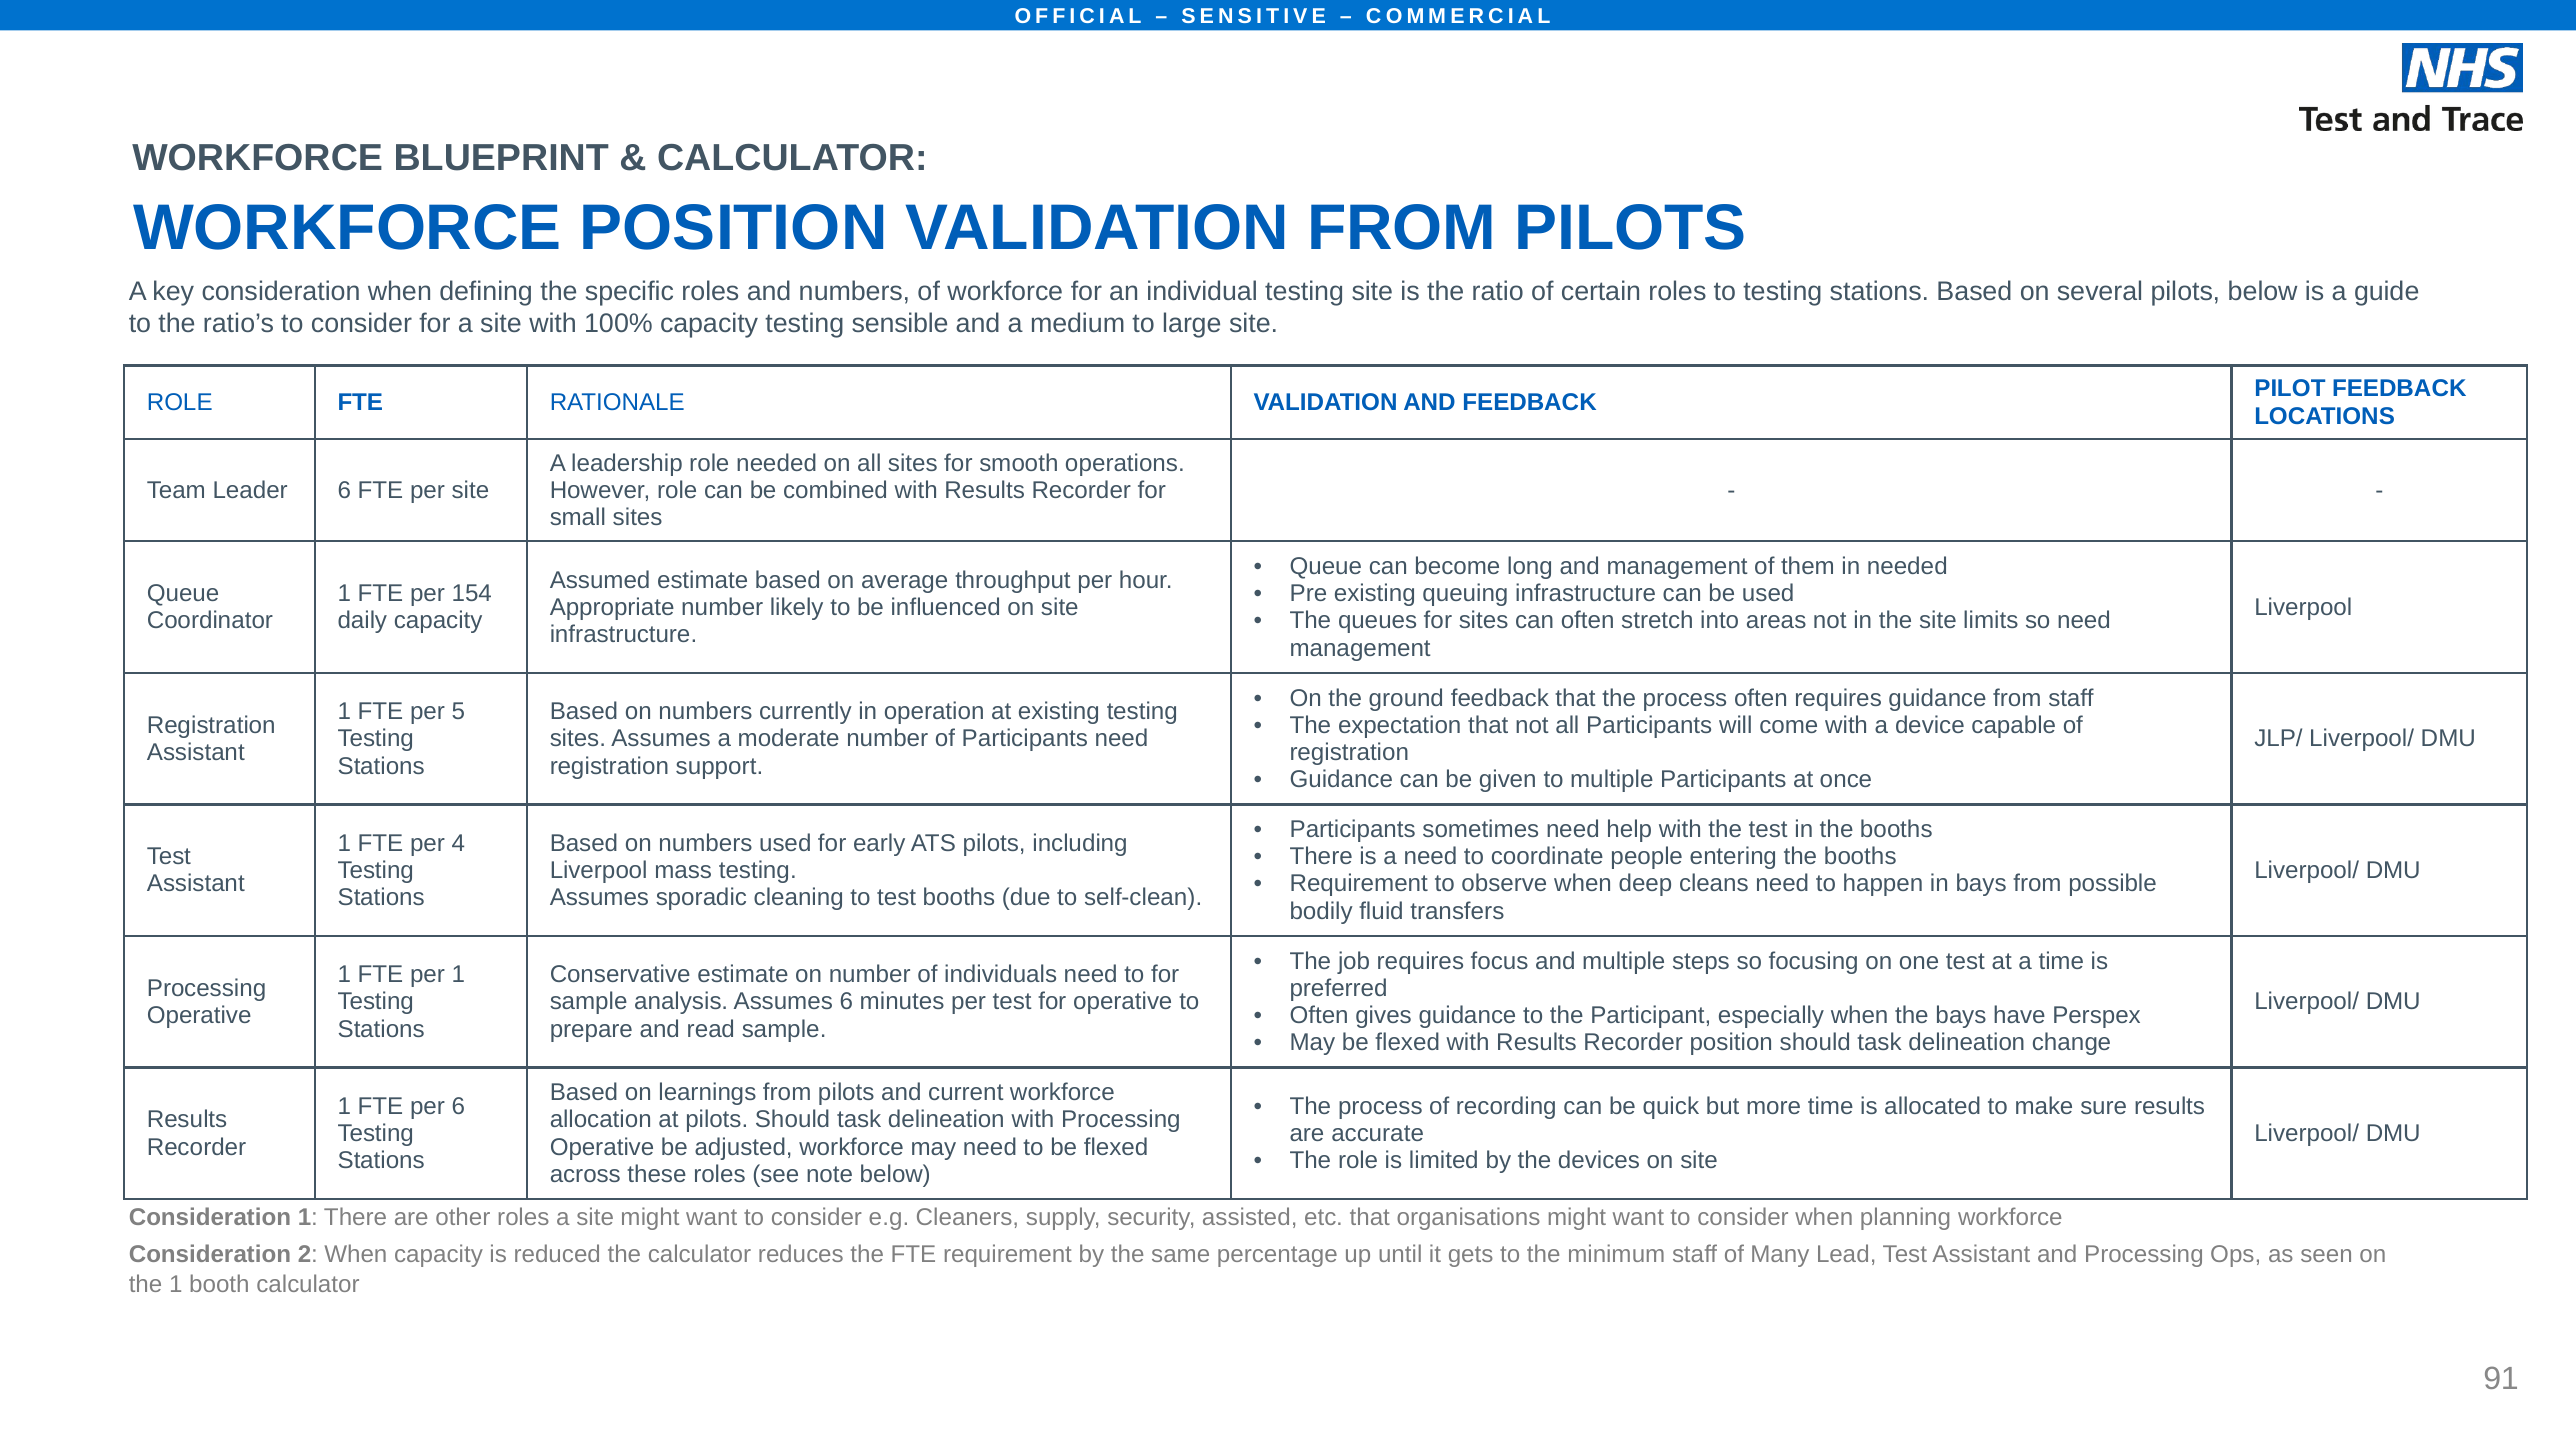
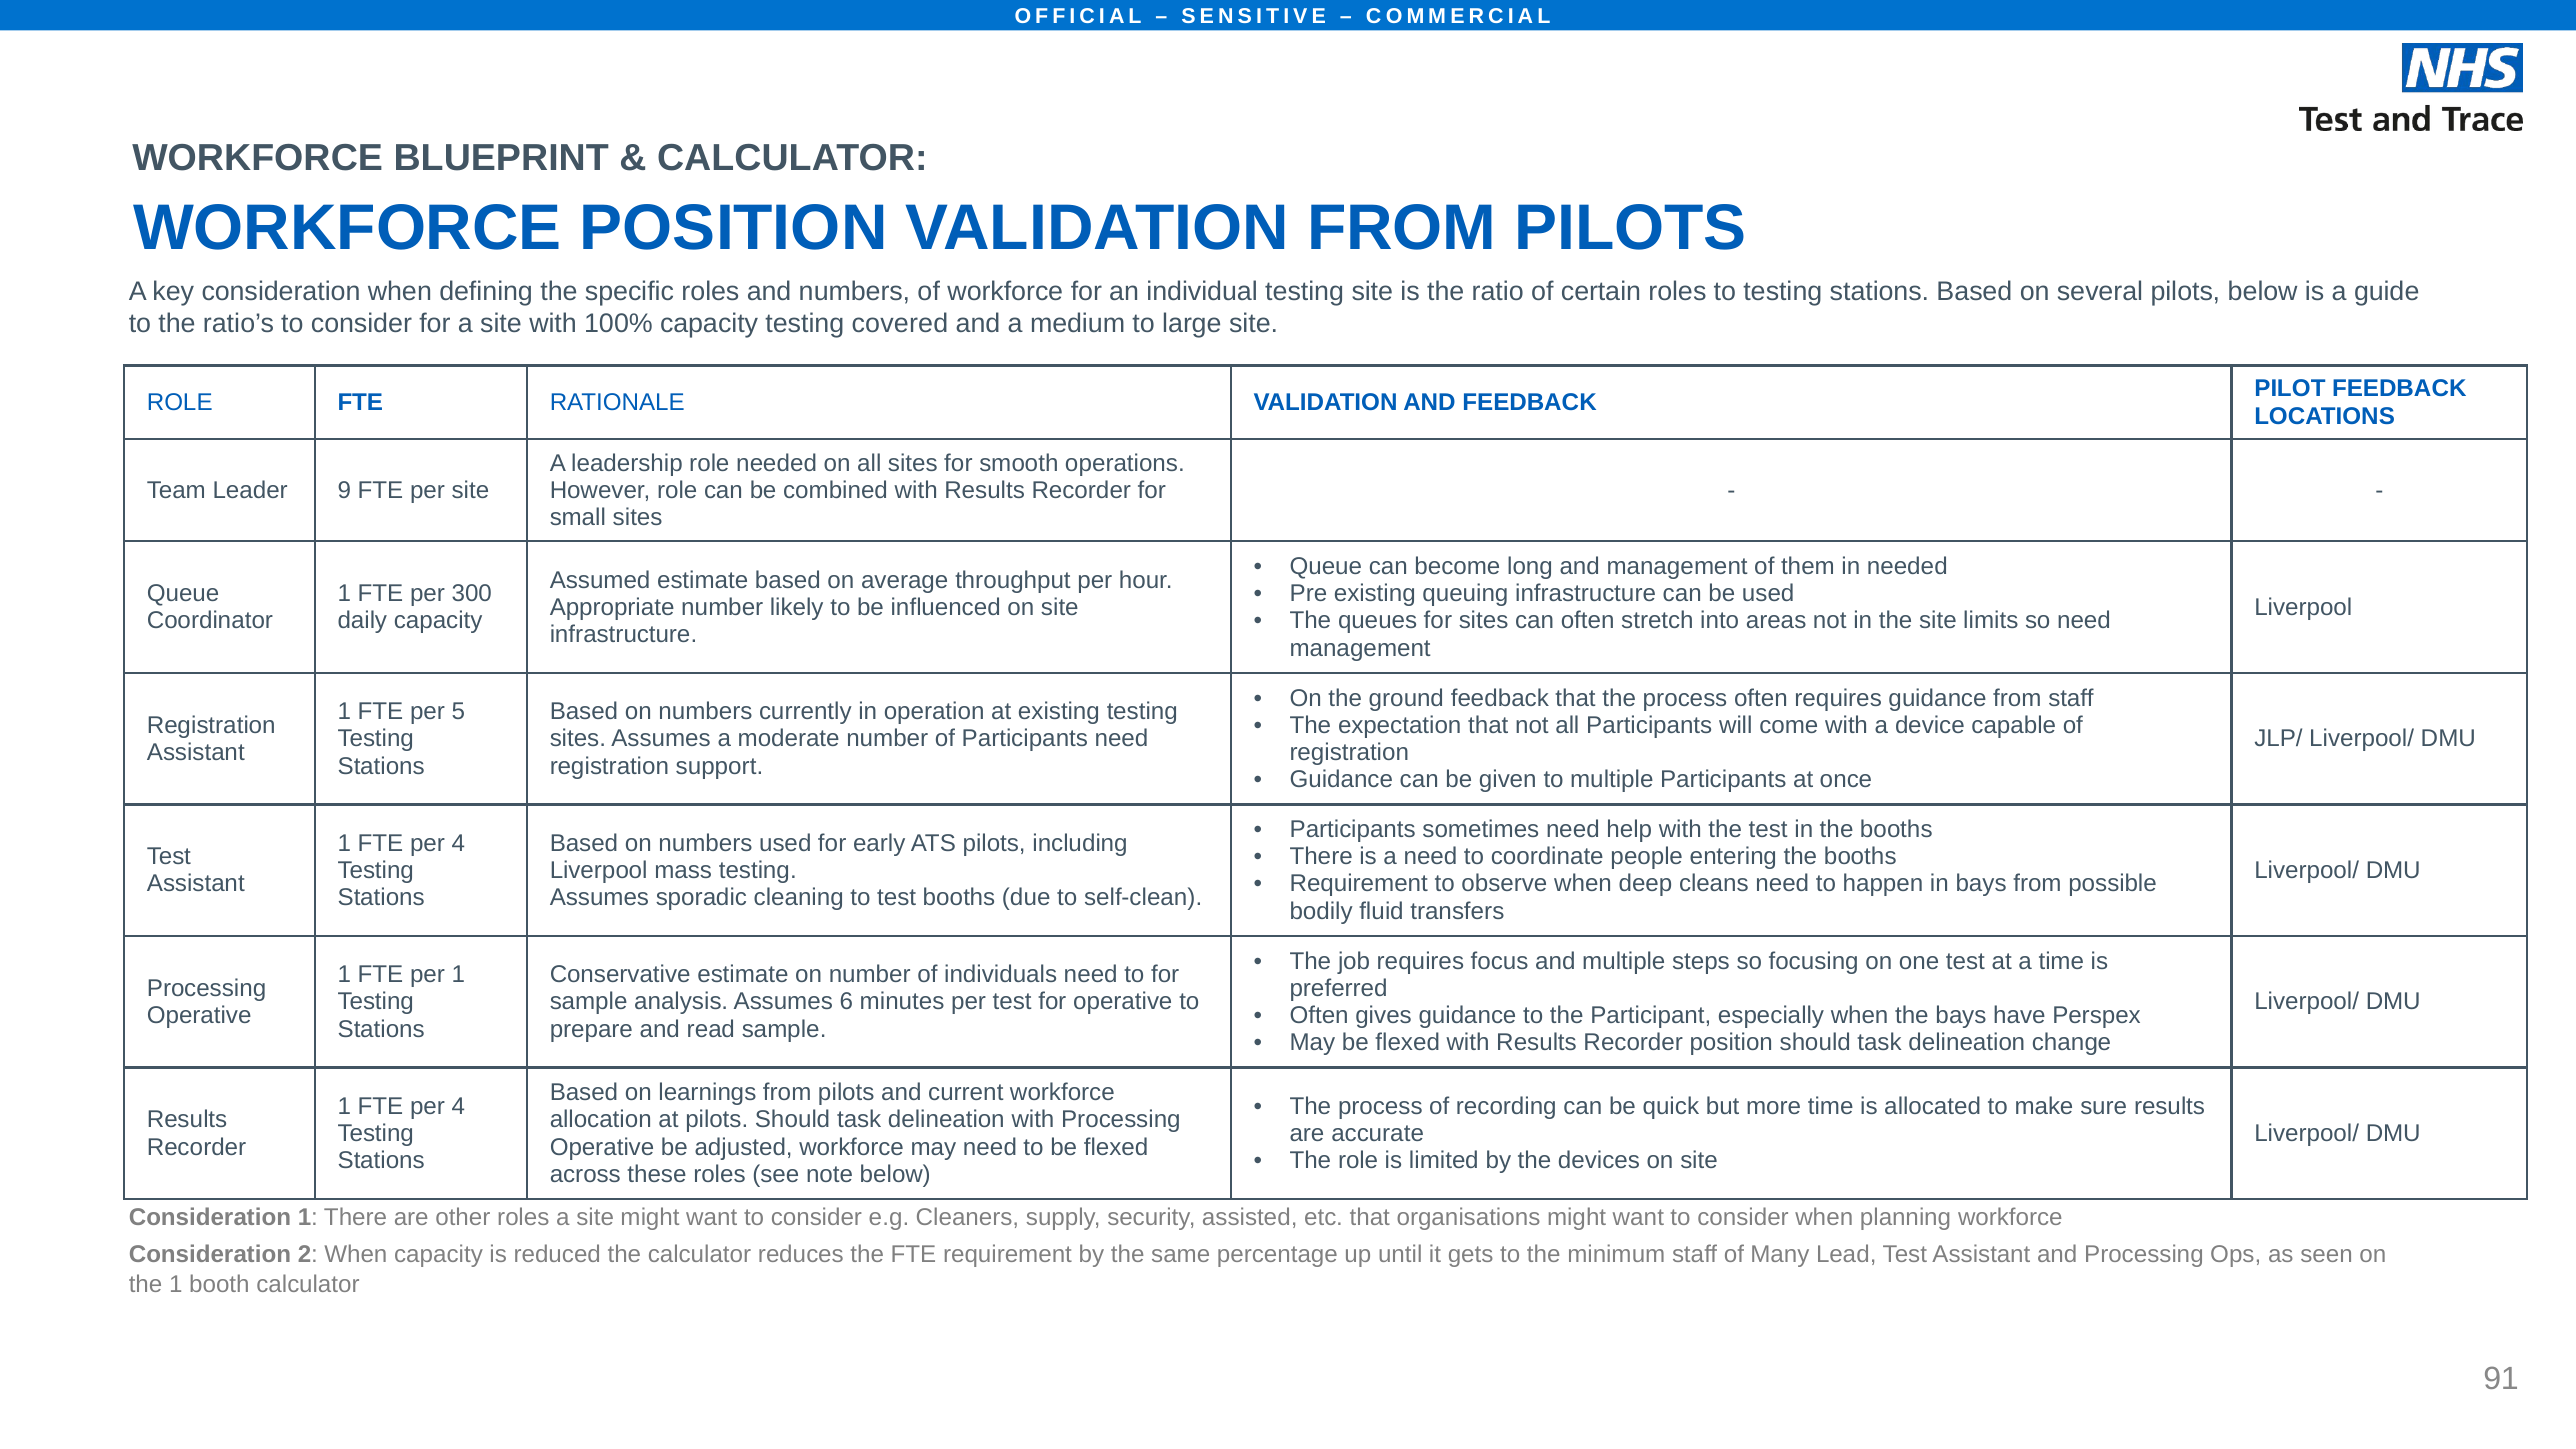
sensible: sensible -> covered
Leader 6: 6 -> 9
154: 154 -> 300
6 at (458, 1106): 6 -> 4
